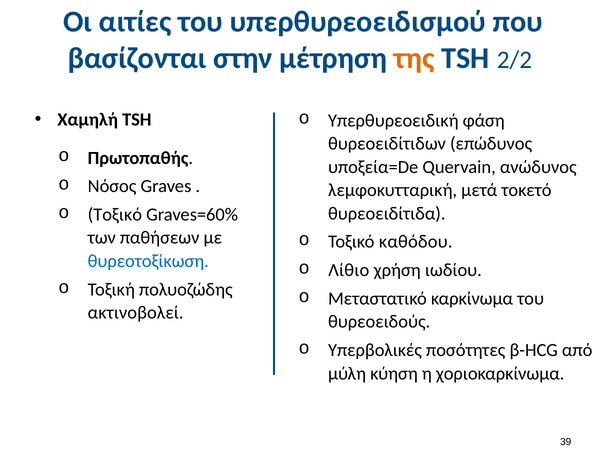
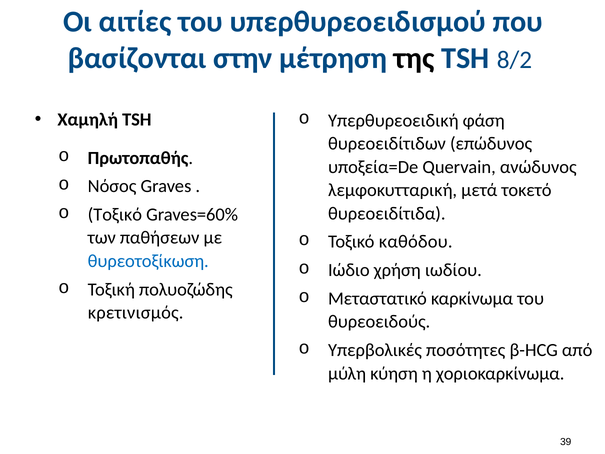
της colour: orange -> black
2/2: 2/2 -> 8/2
Λίθιο: Λίθιο -> Ιώδιο
ακτινοβολεί: ακτινοβολεί -> κρετινισμός
